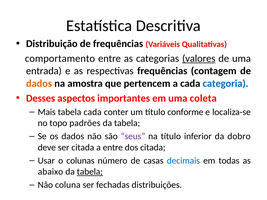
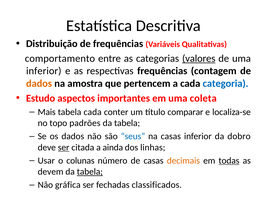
entrada at (44, 71): entrada -> inferior
Desses: Desses -> Estudo
conforme: conforme -> comparar
seus colour: purple -> blue
na título: título -> casas
ser at (64, 148) underline: none -> present
a entre: entre -> ainda
dos citada: citada -> linhas
decimais colour: blue -> orange
todas underline: none -> present
abaixo: abaixo -> devem
coluna: coluna -> gráfica
distribuições: distribuições -> classificados
